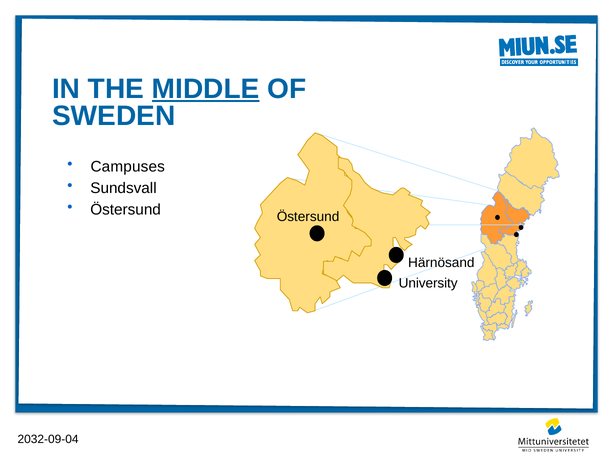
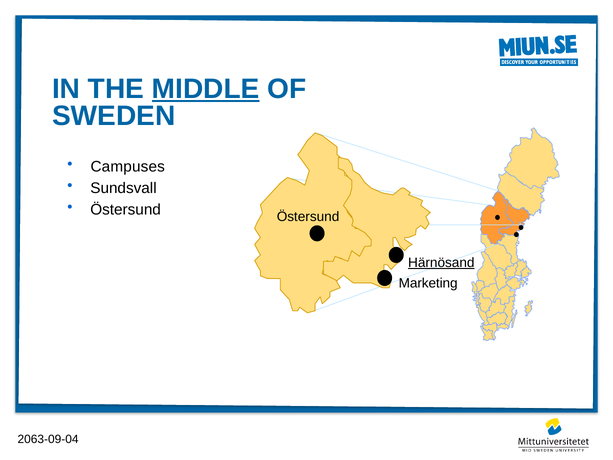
Härnösand underline: none -> present
University: University -> Marketing
2032-09-04: 2032-09-04 -> 2063-09-04
